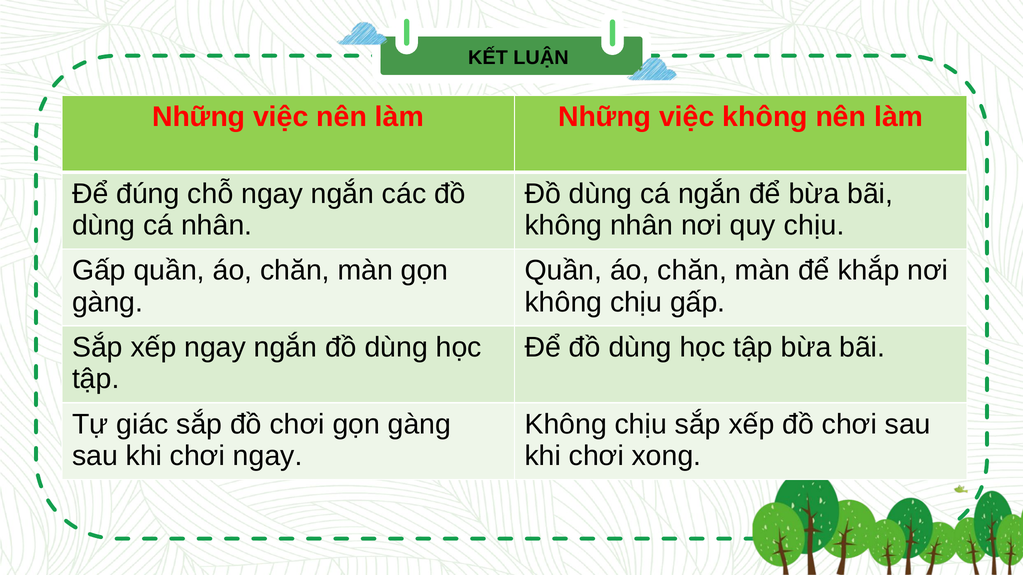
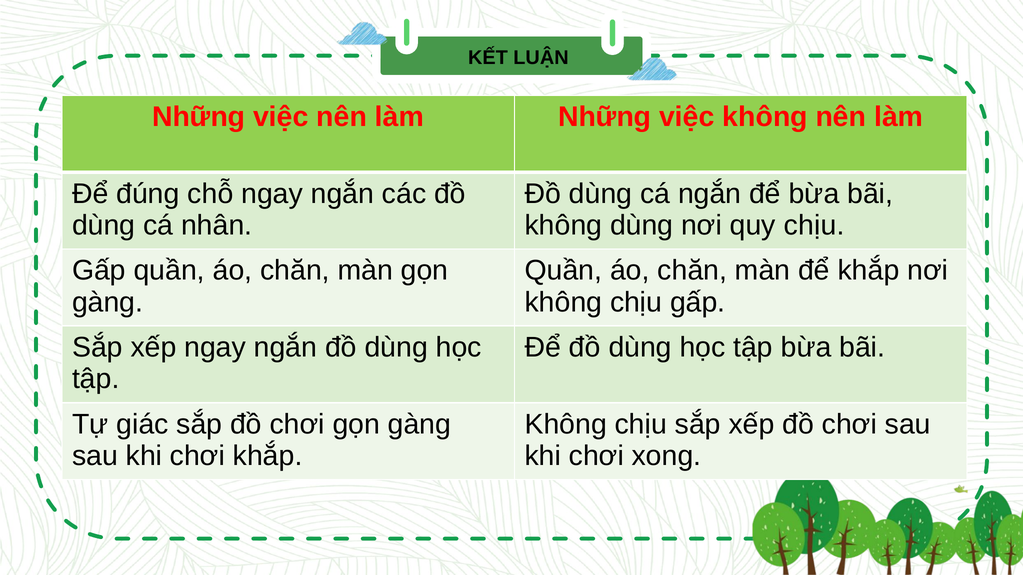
không nhân: nhân -> dùng
chơi ngay: ngay -> khắp
